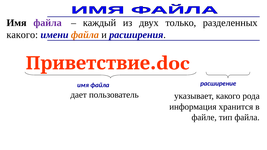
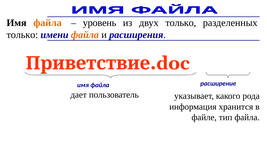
файла at (48, 23) colour: purple -> orange
каждый: каждый -> уровень
какого at (22, 35): какого -> только
